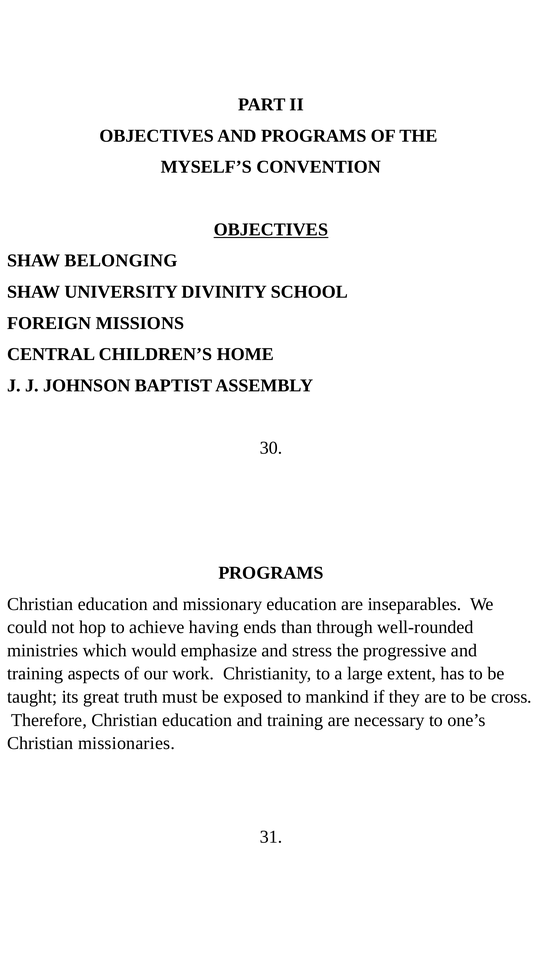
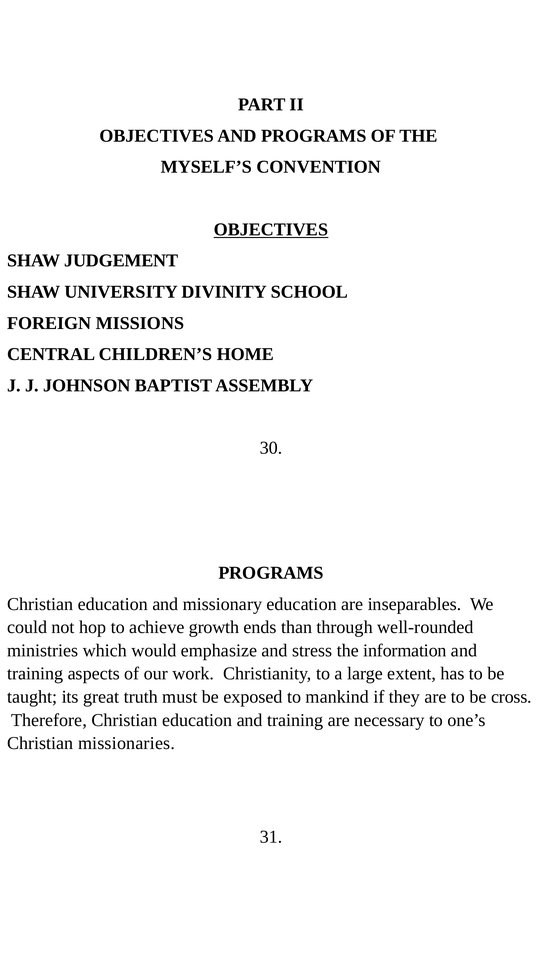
BELONGING: BELONGING -> JUDGEMENT
having: having -> growth
progressive: progressive -> information
